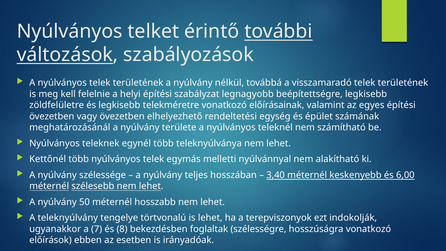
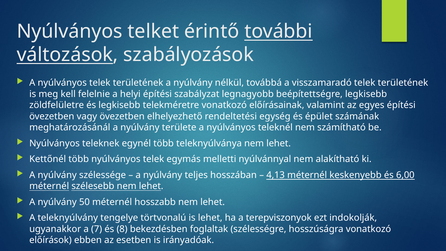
3,40: 3,40 -> 4,13
